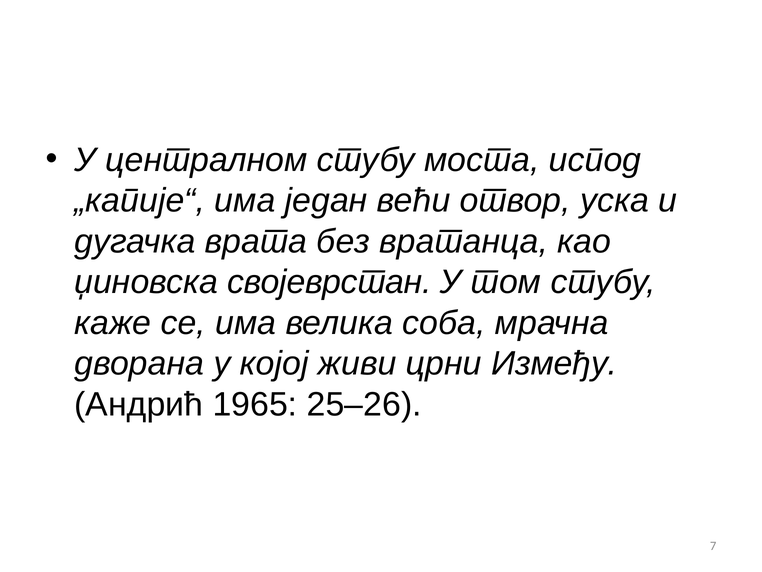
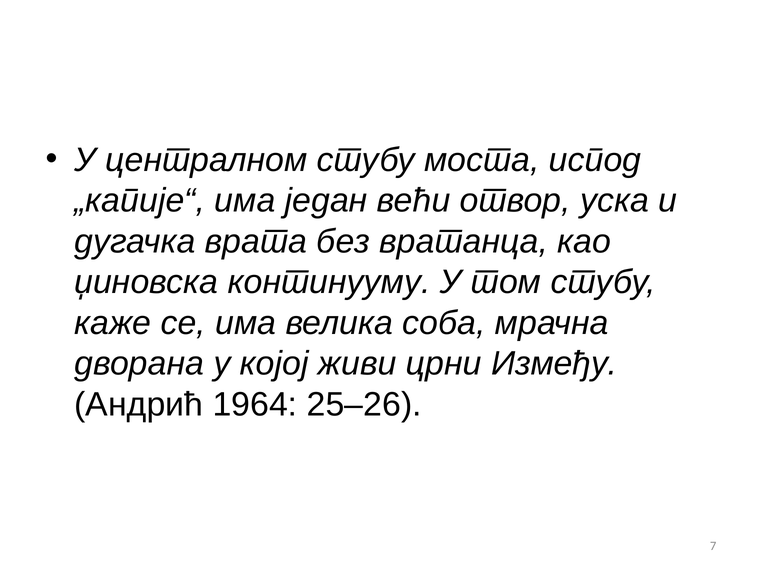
својеврстан: својеврстан -> континууму
1965: 1965 -> 1964
